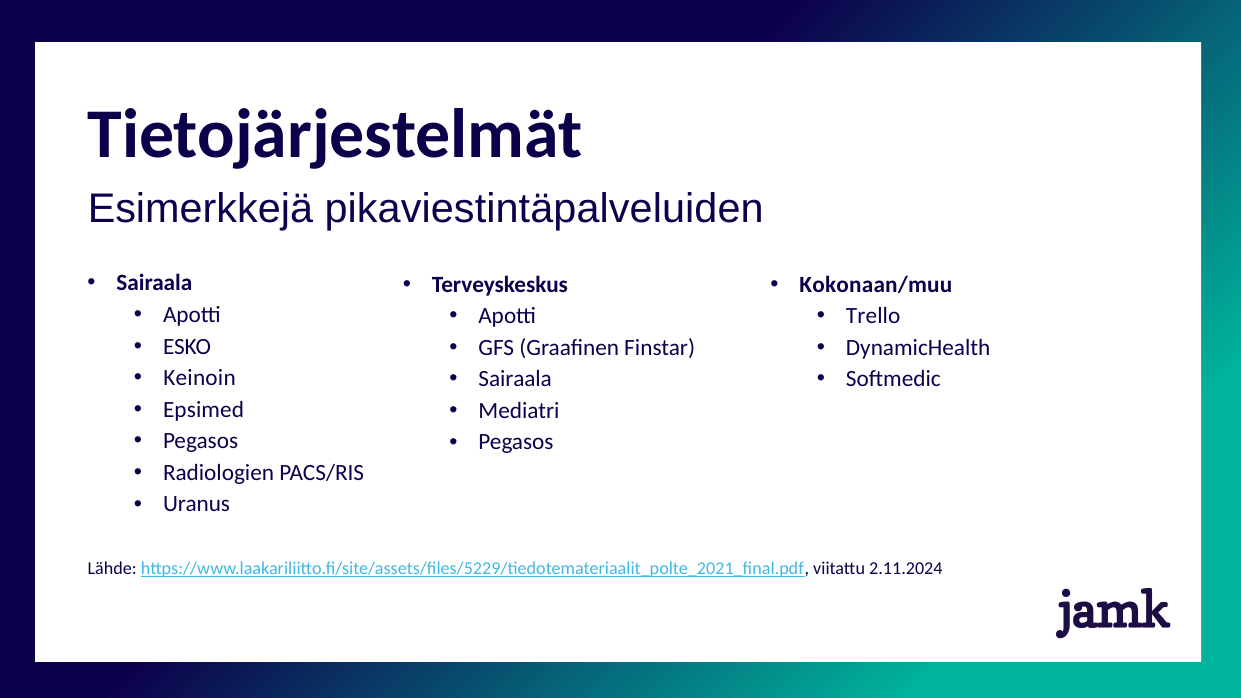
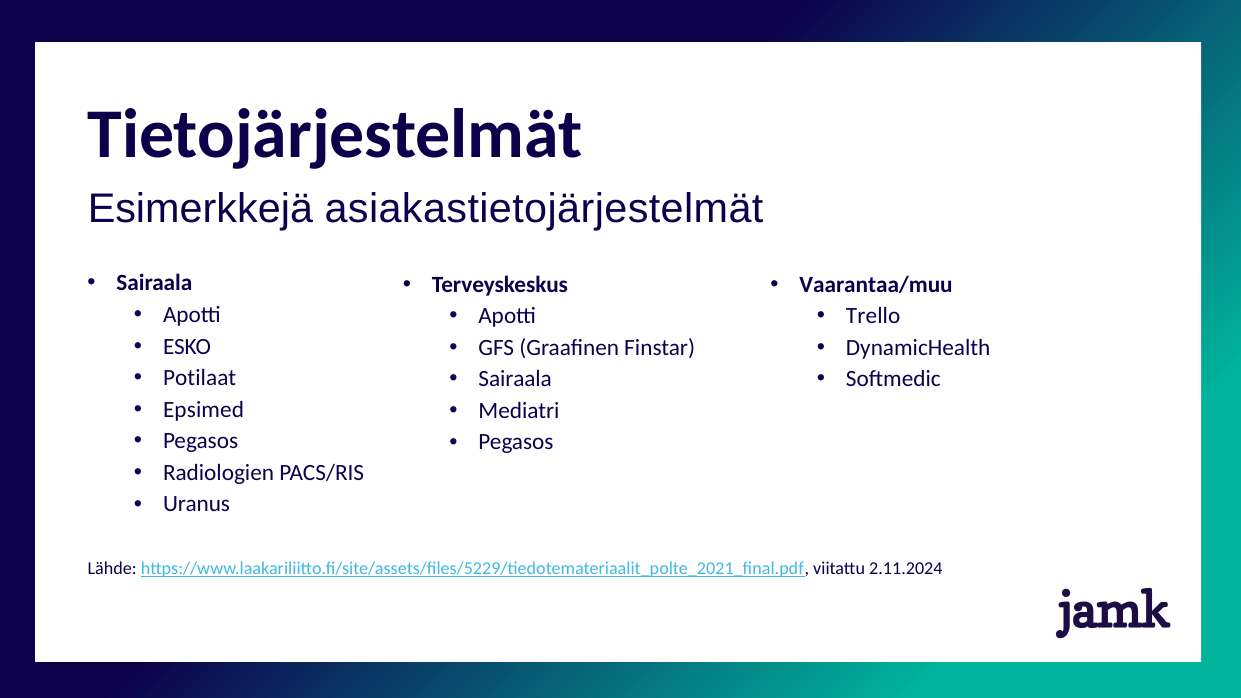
pikaviestintäpalveluiden: pikaviestintäpalveluiden -> asiakastietojärjestelmät
Kokonaan/muu: Kokonaan/muu -> Vaarantaa/muu
Keinoin: Keinoin -> Potilaat
